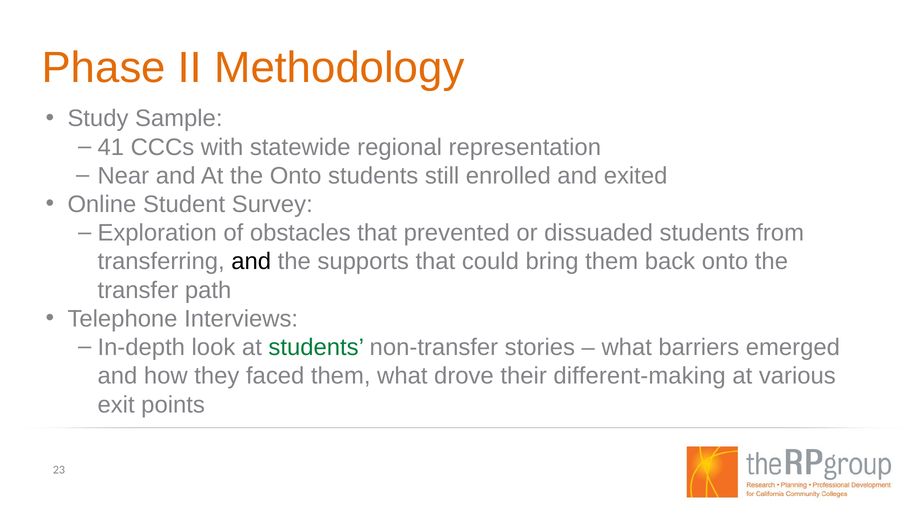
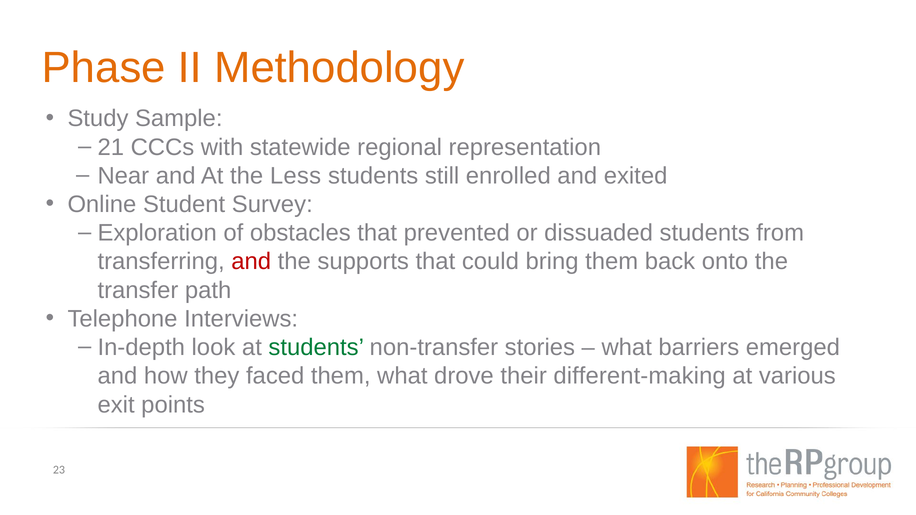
41: 41 -> 21
the Onto: Onto -> Less
and at (251, 262) colour: black -> red
